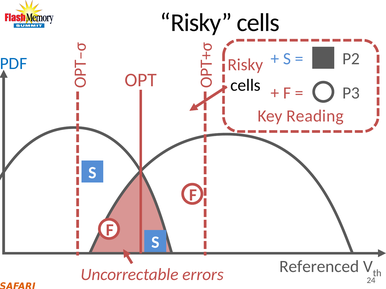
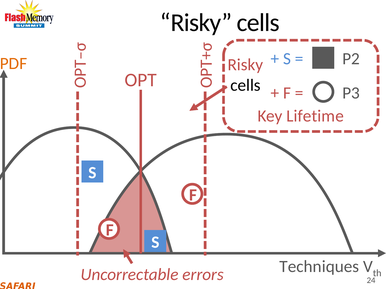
PDF colour: blue -> orange
Reading: Reading -> Lifetime
Referenced: Referenced -> Techniques
